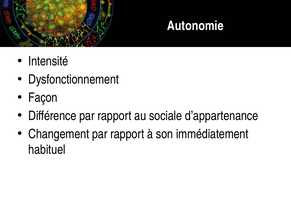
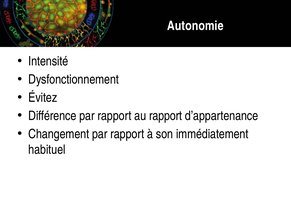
Façon: Façon -> Évitez
au sociale: sociale -> rapport
